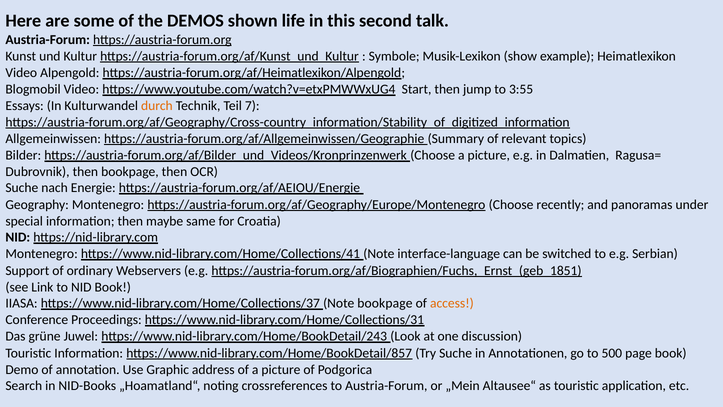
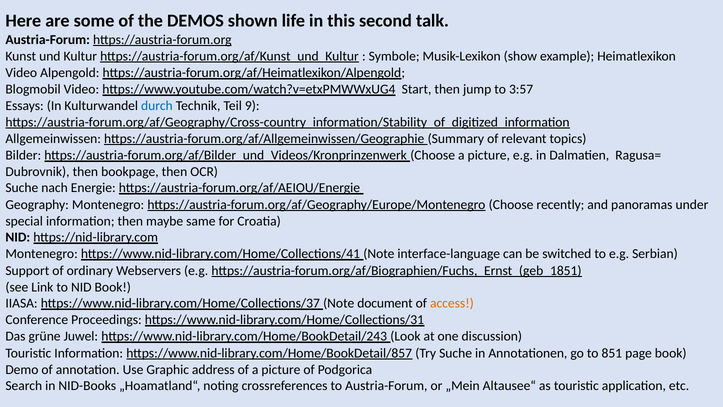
3:55: 3:55 -> 3:57
durch colour: orange -> blue
7: 7 -> 9
Note bookpage: bookpage -> document
500: 500 -> 851
